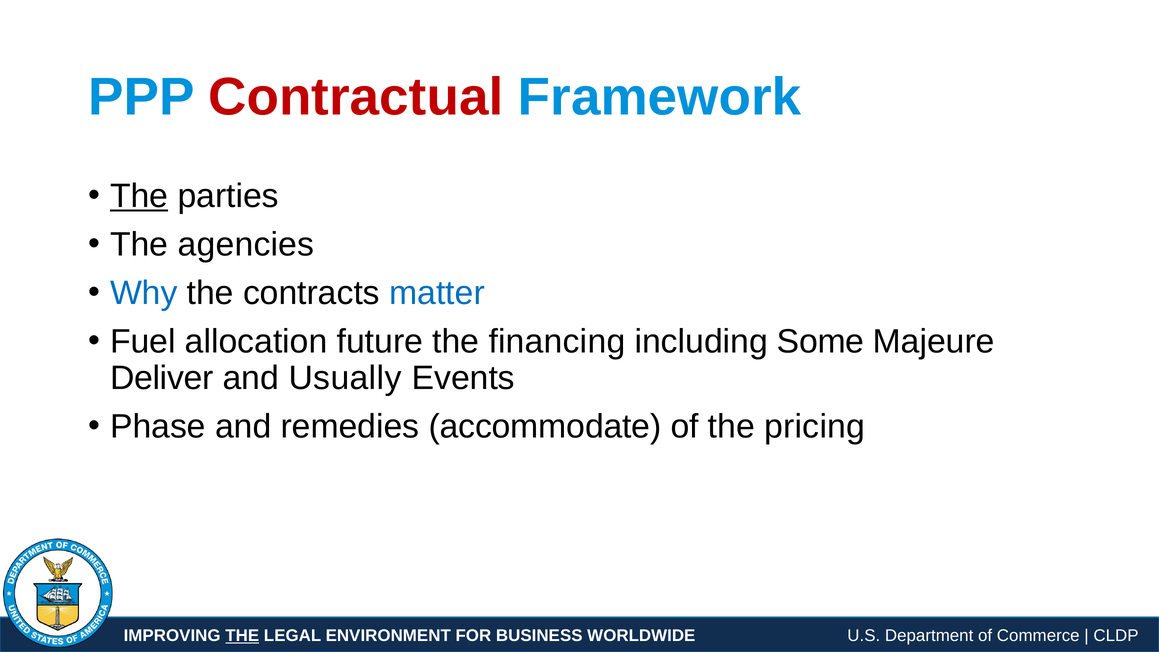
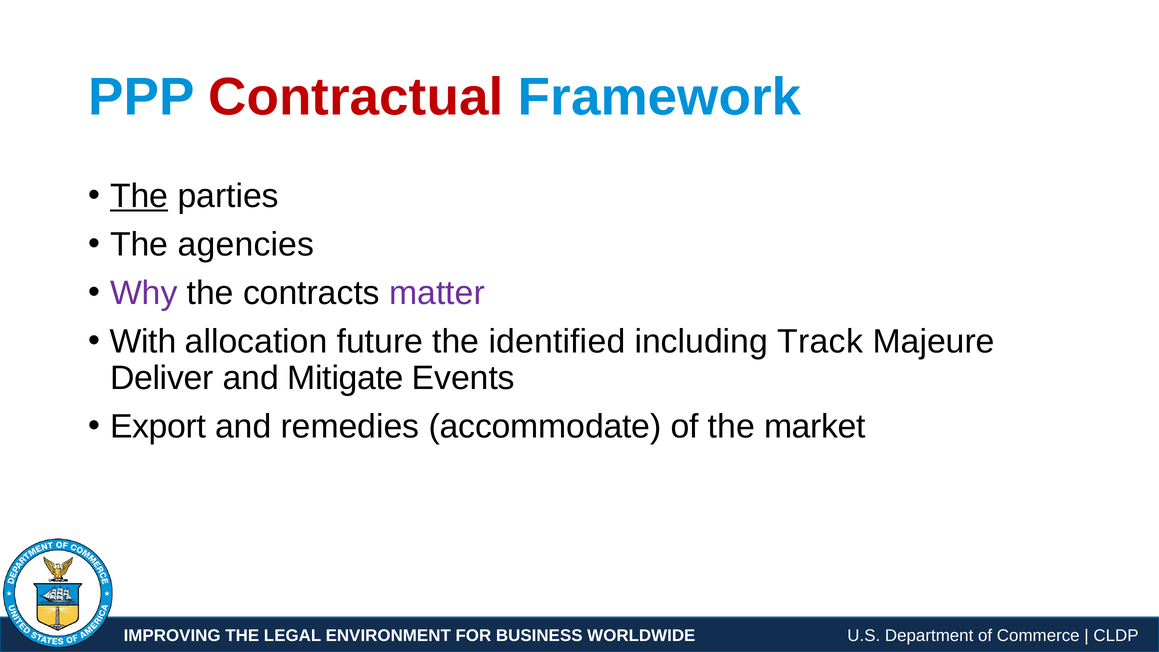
Why colour: blue -> purple
matter colour: blue -> purple
Fuel: Fuel -> With
financing: financing -> identified
Some: Some -> Track
Usually: Usually -> Mitigate
Phase: Phase -> Export
pricing: pricing -> market
THE at (242, 636) underline: present -> none
